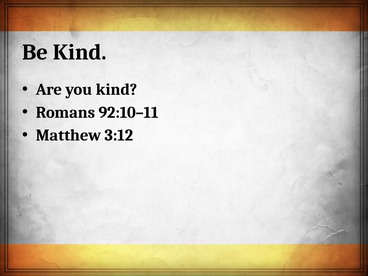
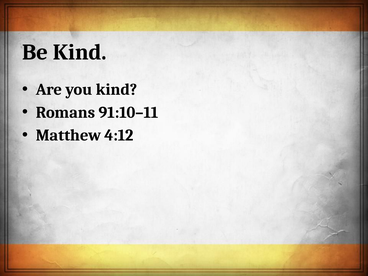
92:10–11: 92:10–11 -> 91:10–11
3:12: 3:12 -> 4:12
